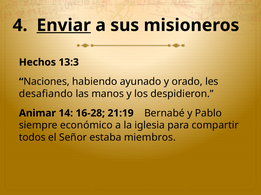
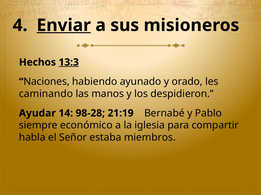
13:3 underline: none -> present
desafiando: desafiando -> caminando
Animar: Animar -> Ayudar
16-28: 16-28 -> 98-28
todos: todos -> habla
